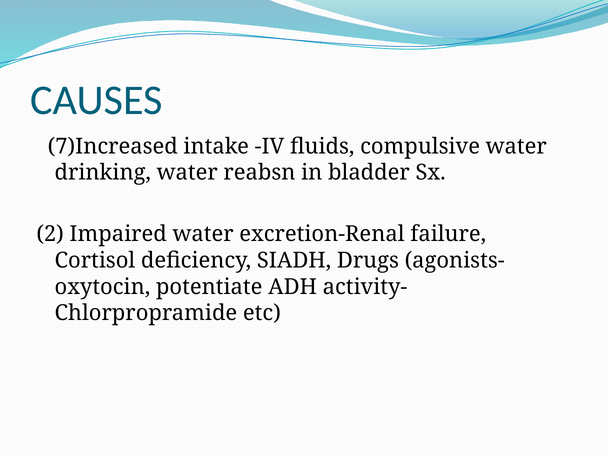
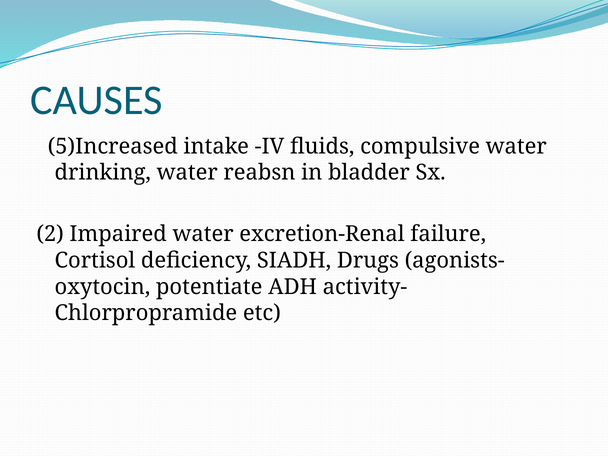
7)Increased: 7)Increased -> 5)Increased
